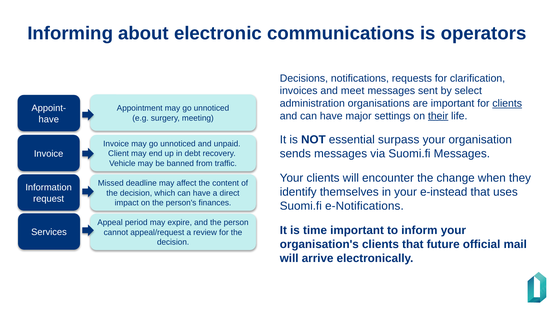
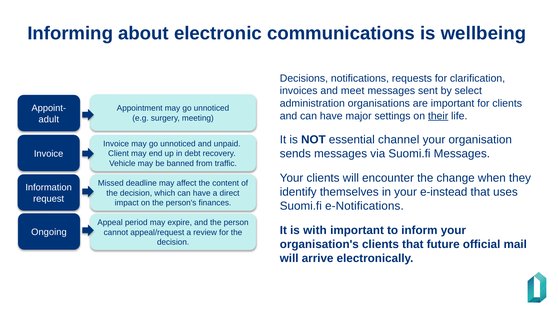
operators: operators -> wellbeing
clients at (507, 103) underline: present -> none
have at (49, 119): have -> adult
surpass: surpass -> channel
time: time -> with
Services: Services -> Ongoing
